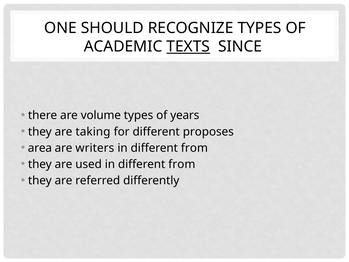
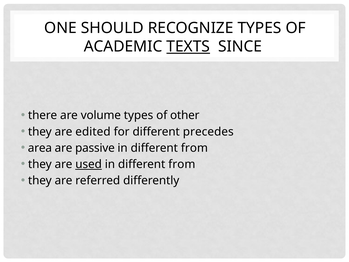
years: years -> other
taking: taking -> edited
proposes: proposes -> precedes
writers: writers -> passive
used underline: none -> present
